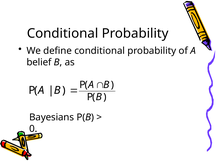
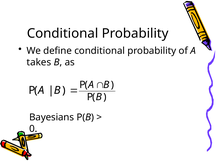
belief: belief -> takes
